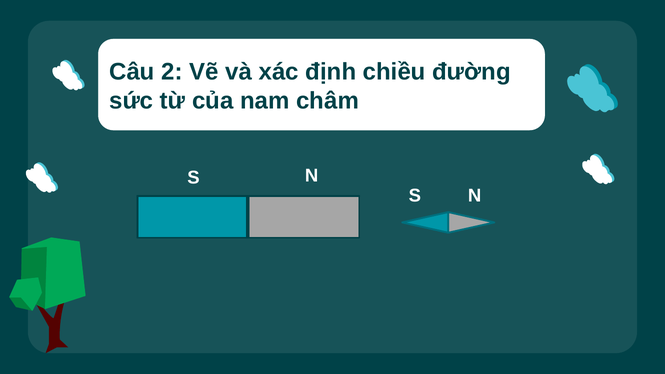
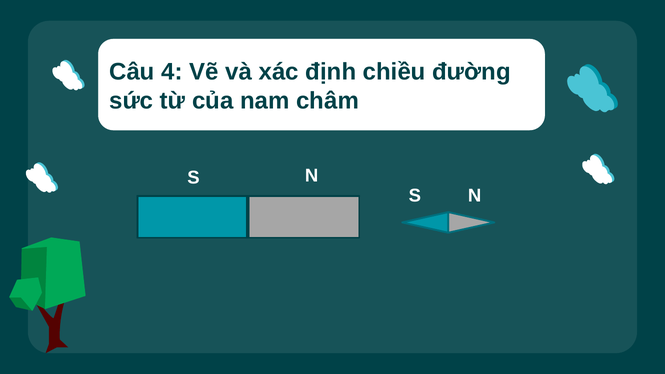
2: 2 -> 4
